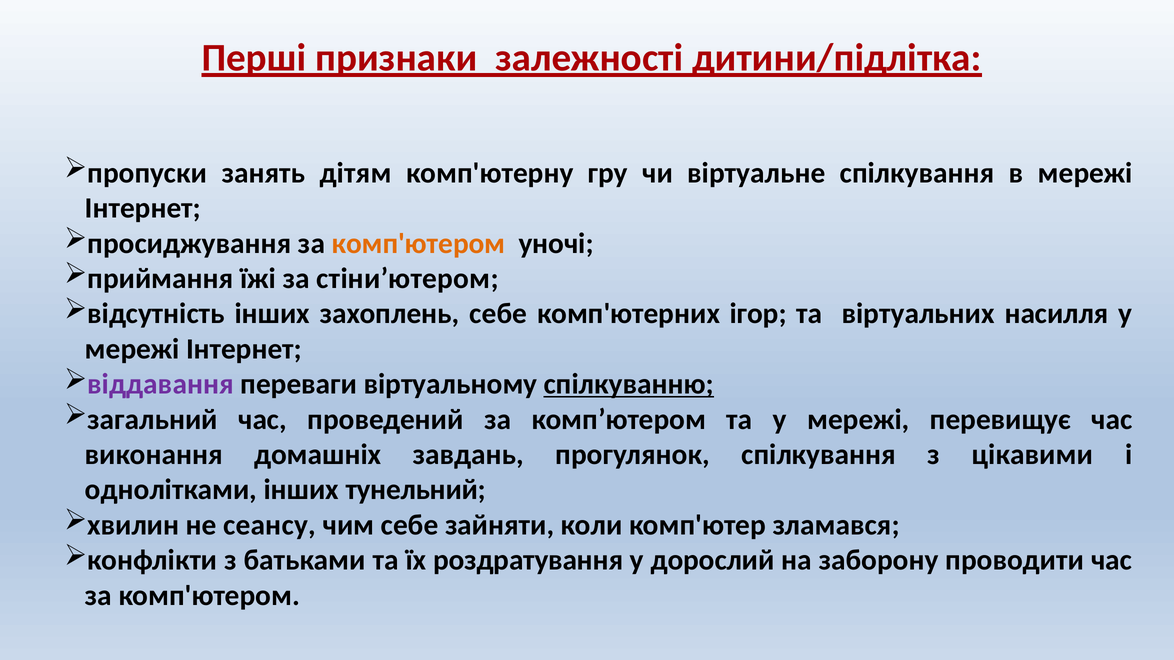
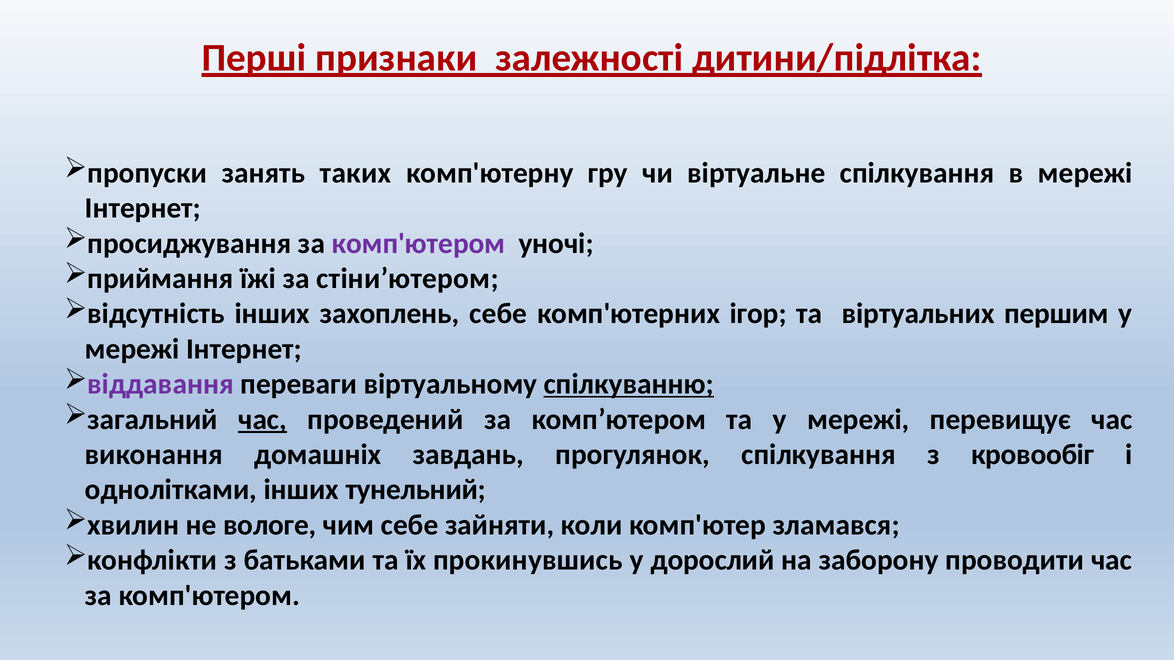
дітям: дітям -> таких
комп'ютером at (418, 243) colour: orange -> purple
насилля: насилля -> першим
час at (262, 420) underline: none -> present
цікавими: цікавими -> кровообіг
сеансу: сеансу -> вологе
роздратування: роздратування -> прокинувшись
